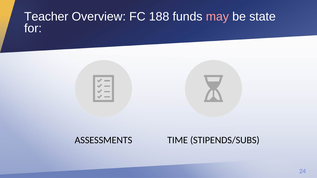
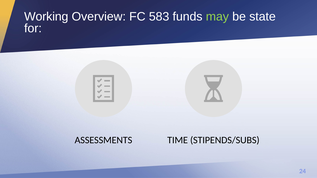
Teacher: Teacher -> Working
188: 188 -> 583
may colour: pink -> light green
